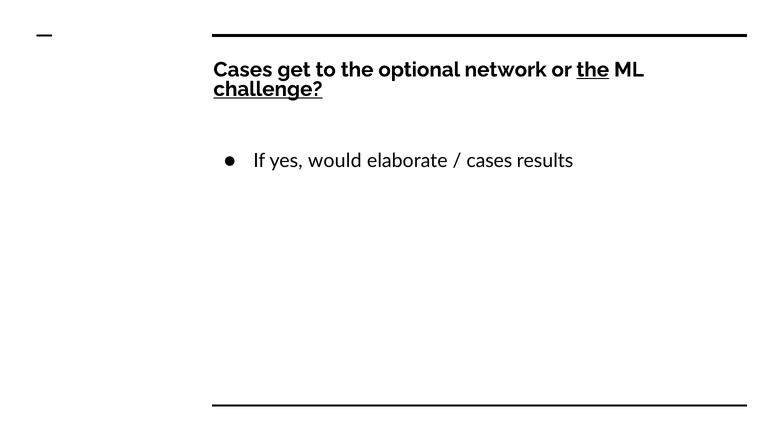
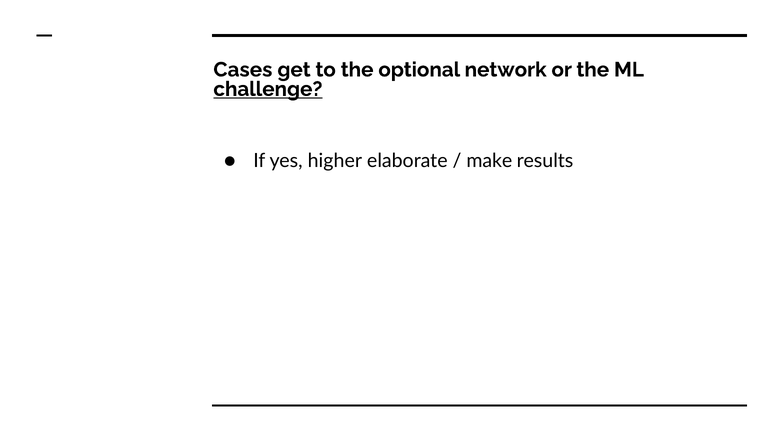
the at (593, 70) underline: present -> none
would: would -> higher
cases at (489, 161): cases -> make
